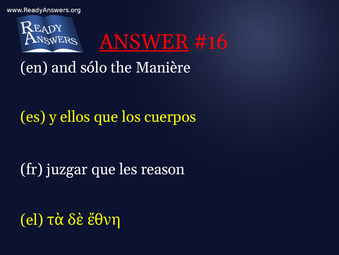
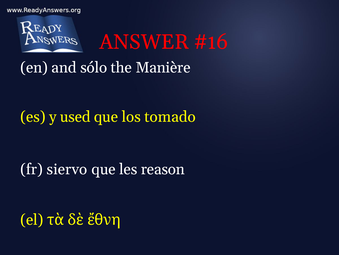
ANSWER underline: present -> none
ellos: ellos -> used
cuerpos: cuerpos -> tomado
juzgar: juzgar -> siervo
